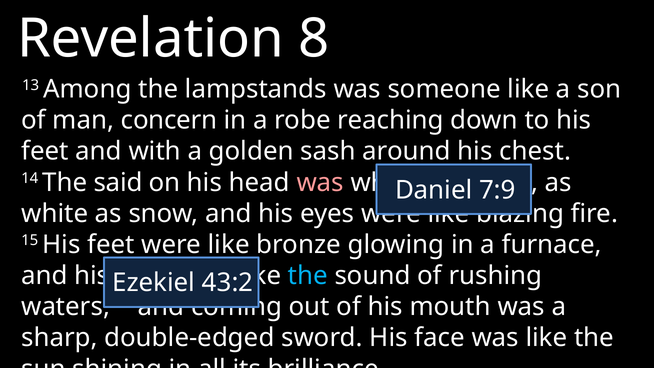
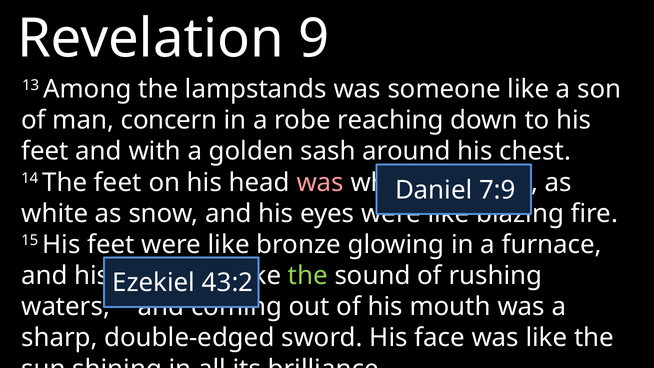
8: 8 -> 9
The said: said -> feet
the at (308, 276) colour: light blue -> light green
